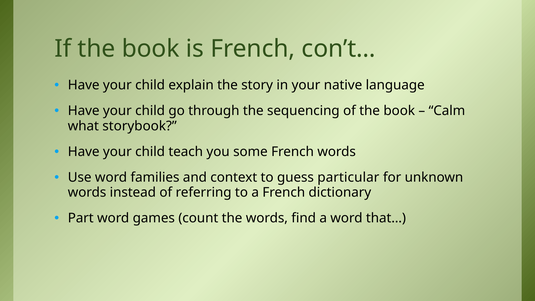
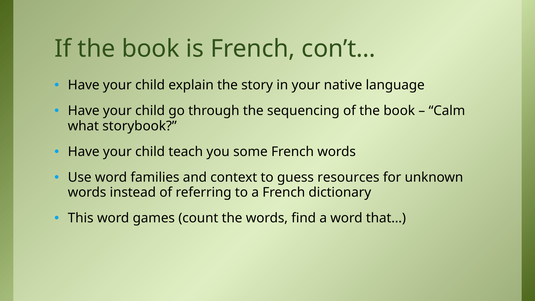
particular: particular -> resources
Part: Part -> This
